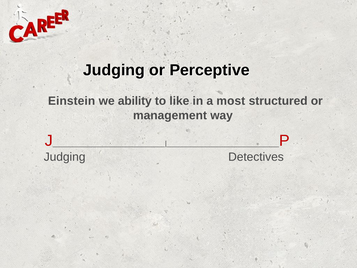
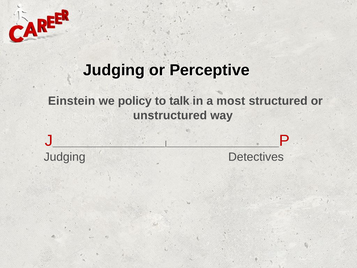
ability: ability -> policy
like: like -> talk
management: management -> unstructured
